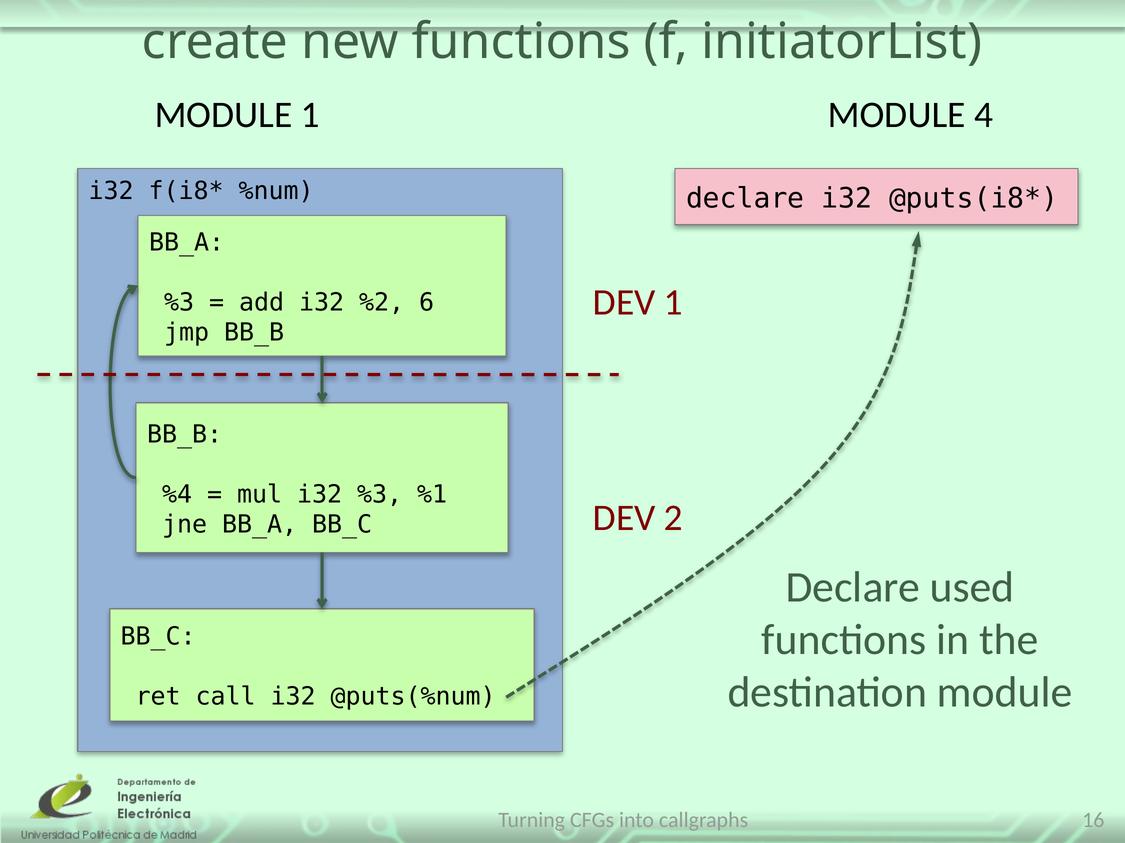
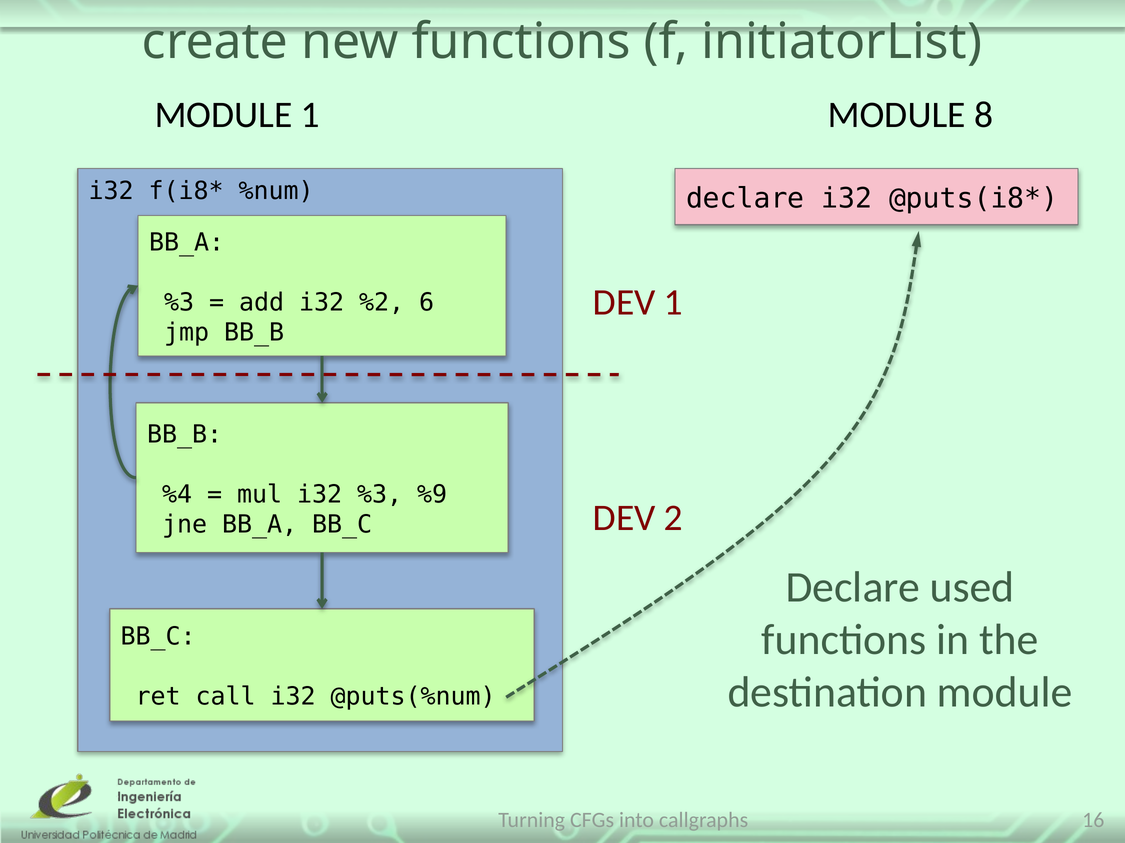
4: 4 -> 8
%1: %1 -> %9
